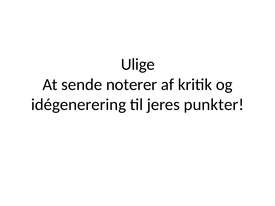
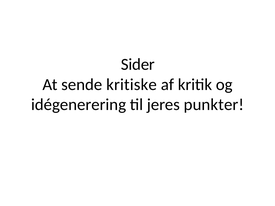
Ulige: Ulige -> Sider
noterer: noterer -> kritiske
